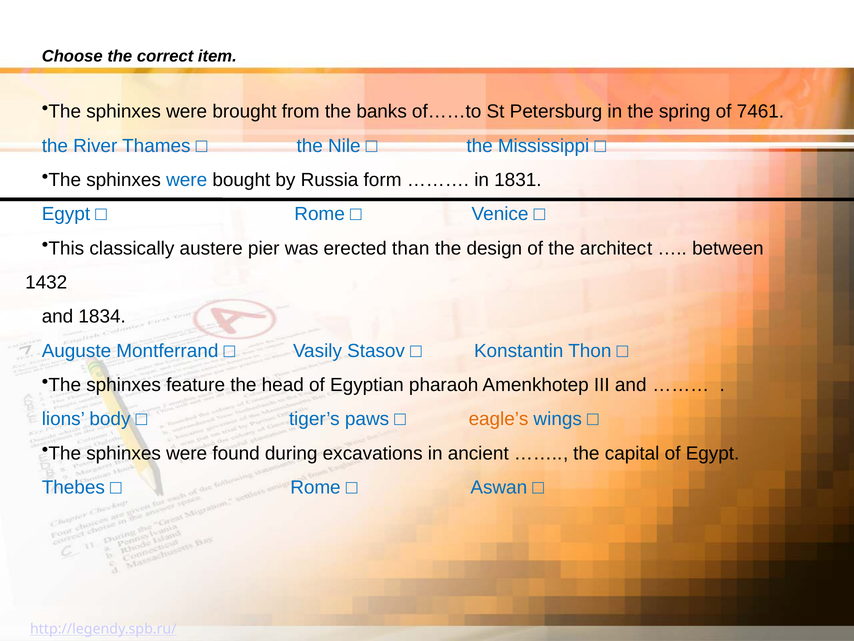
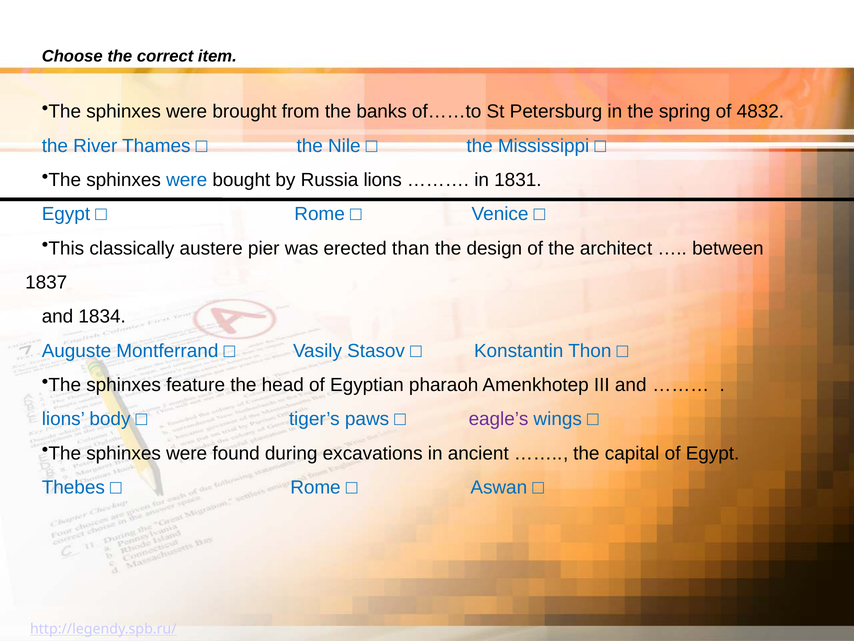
7461: 7461 -> 4832
Russia form: form -> lions
1432: 1432 -> 1837
eagle’s colour: orange -> purple
